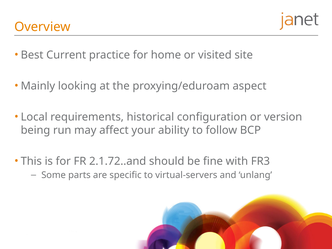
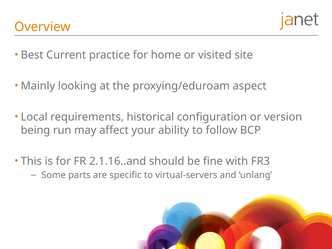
2.1.72..and: 2.1.72..and -> 2.1.16..and
